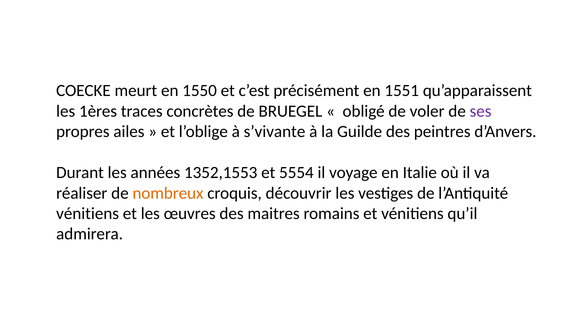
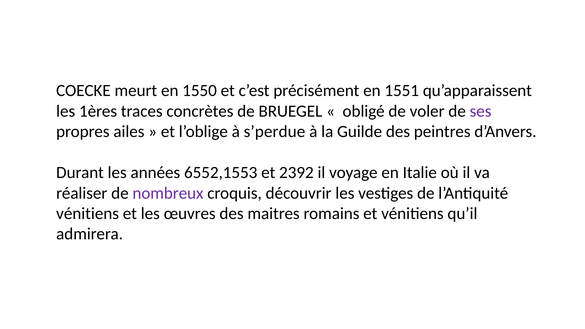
s’vivante: s’vivante -> s’perdue
1352,1553: 1352,1553 -> 6552,1553
5554: 5554 -> 2392
nombreux colour: orange -> purple
